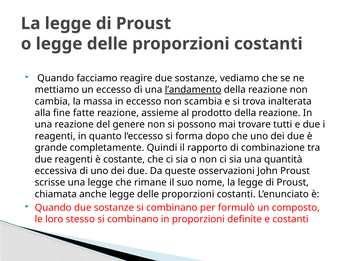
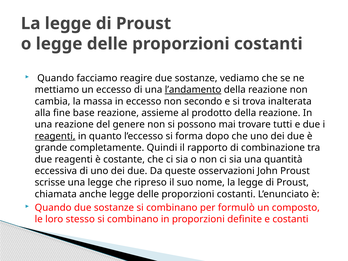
scambia: scambia -> secondo
fatte: fatte -> base
reagenti at (55, 136) underline: none -> present
rimane: rimane -> ripreso
